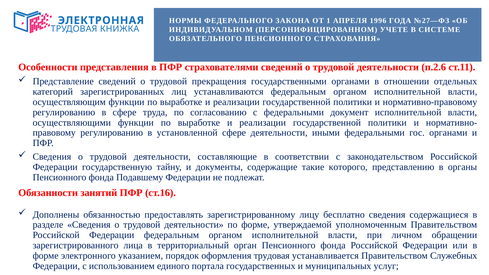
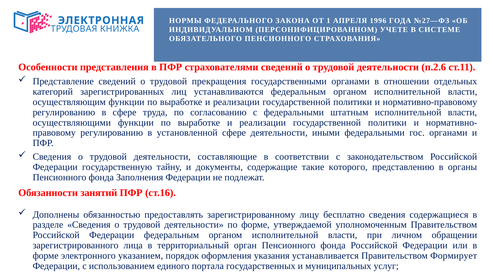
документ: документ -> штатным
Подавшему: Подавшему -> Заполнения
оформления трудовая: трудовая -> указания
Служебных: Служебных -> Формирует
